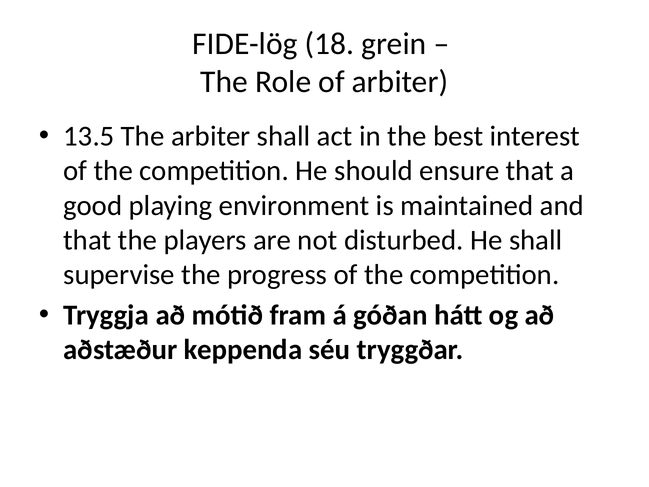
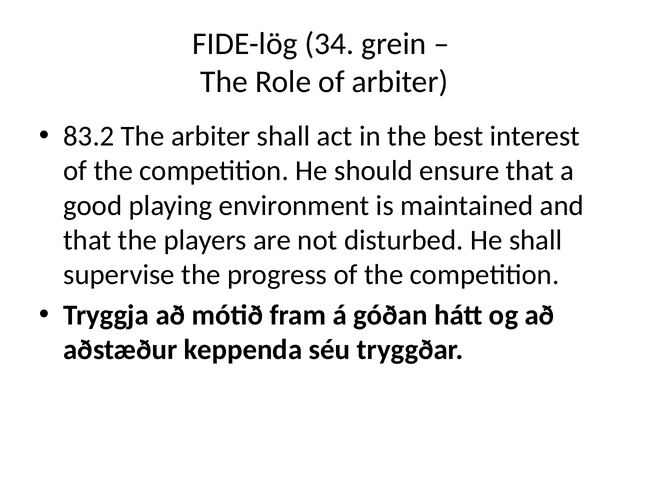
18: 18 -> 34
13.5: 13.5 -> 83.2
